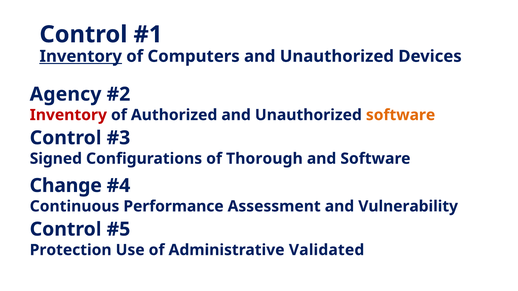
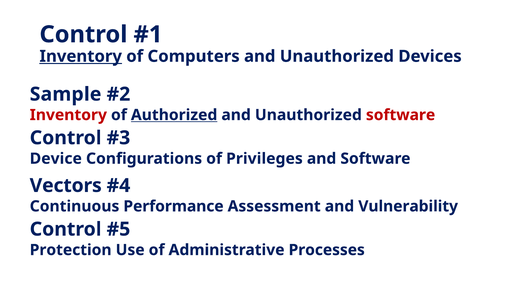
Agency: Agency -> Sample
Authorized underline: none -> present
software at (401, 115) colour: orange -> red
Signed: Signed -> Device
Thorough: Thorough -> Privileges
Change: Change -> Vectors
Validated: Validated -> Processes
